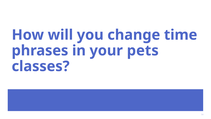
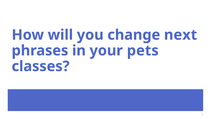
time: time -> next
